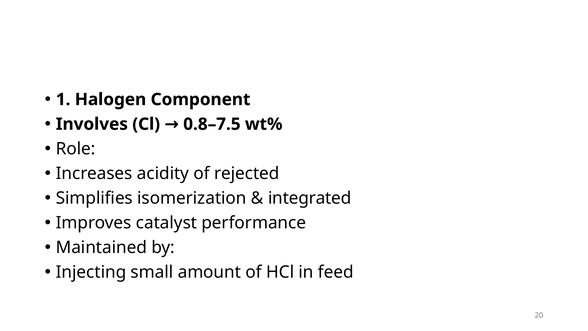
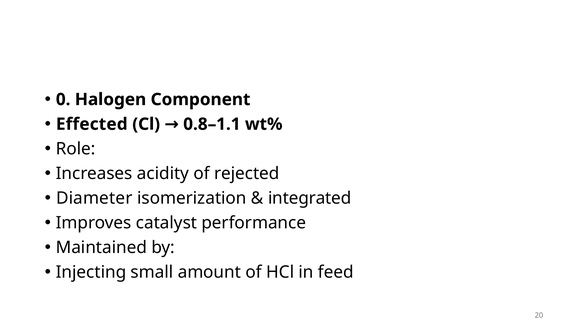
1: 1 -> 0
Involves: Involves -> Effected
0.8–7.5: 0.8–7.5 -> 0.8–1.1
Simplifies: Simplifies -> Diameter
